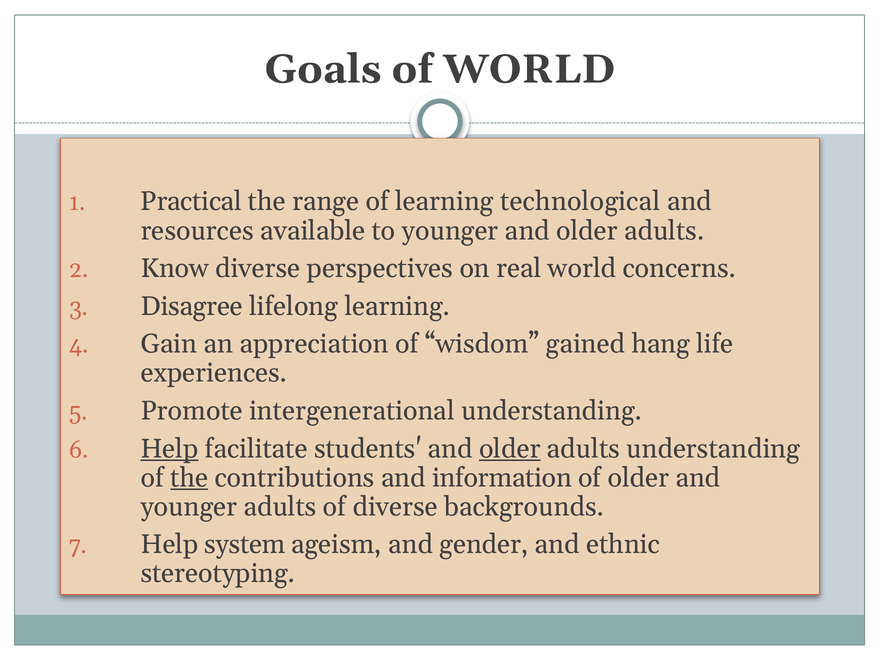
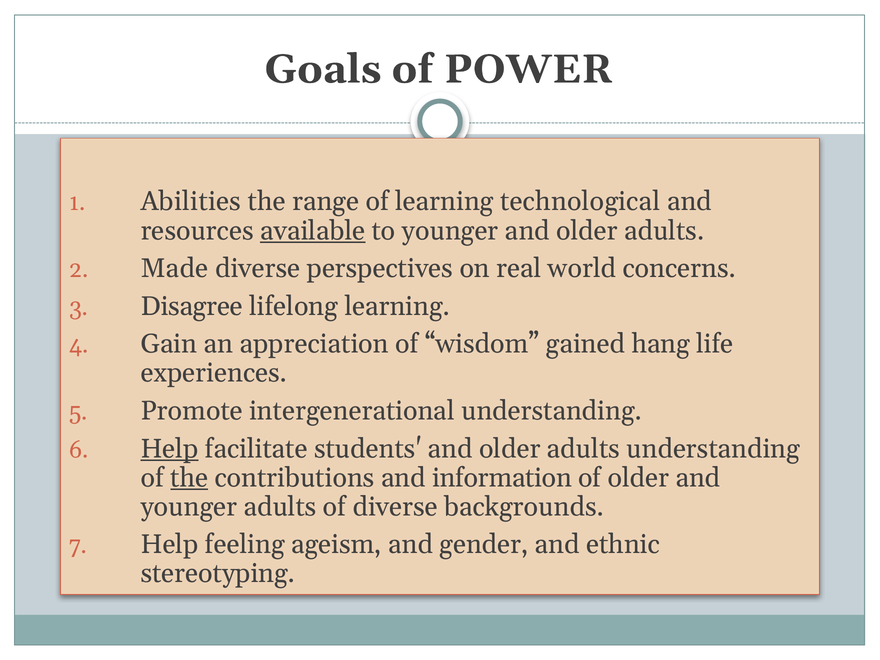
of WORLD: WORLD -> POWER
Practical: Practical -> Abilities
available underline: none -> present
Know: Know -> Made
older at (510, 449) underline: present -> none
system: system -> feeling
